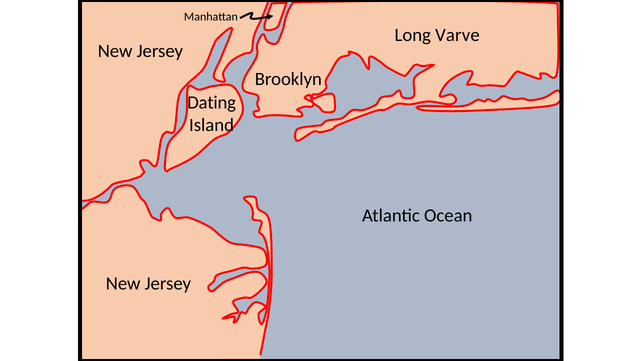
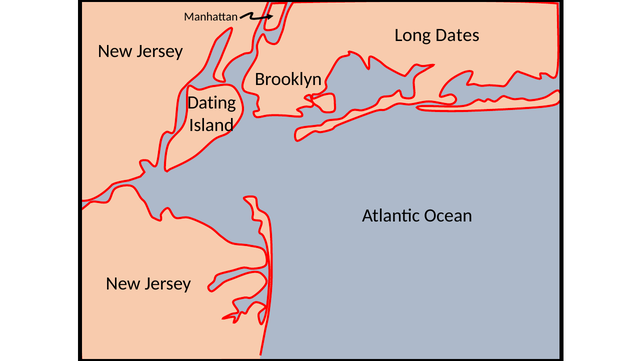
Varve: Varve -> Dates
